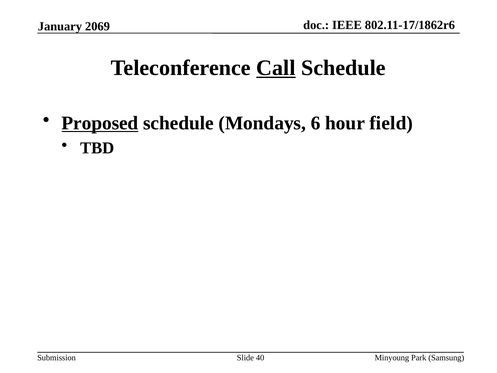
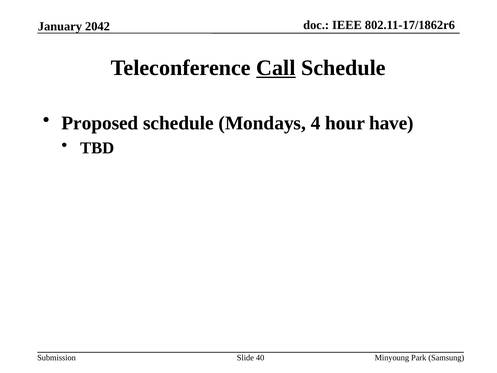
2069: 2069 -> 2042
Proposed underline: present -> none
6: 6 -> 4
field: field -> have
